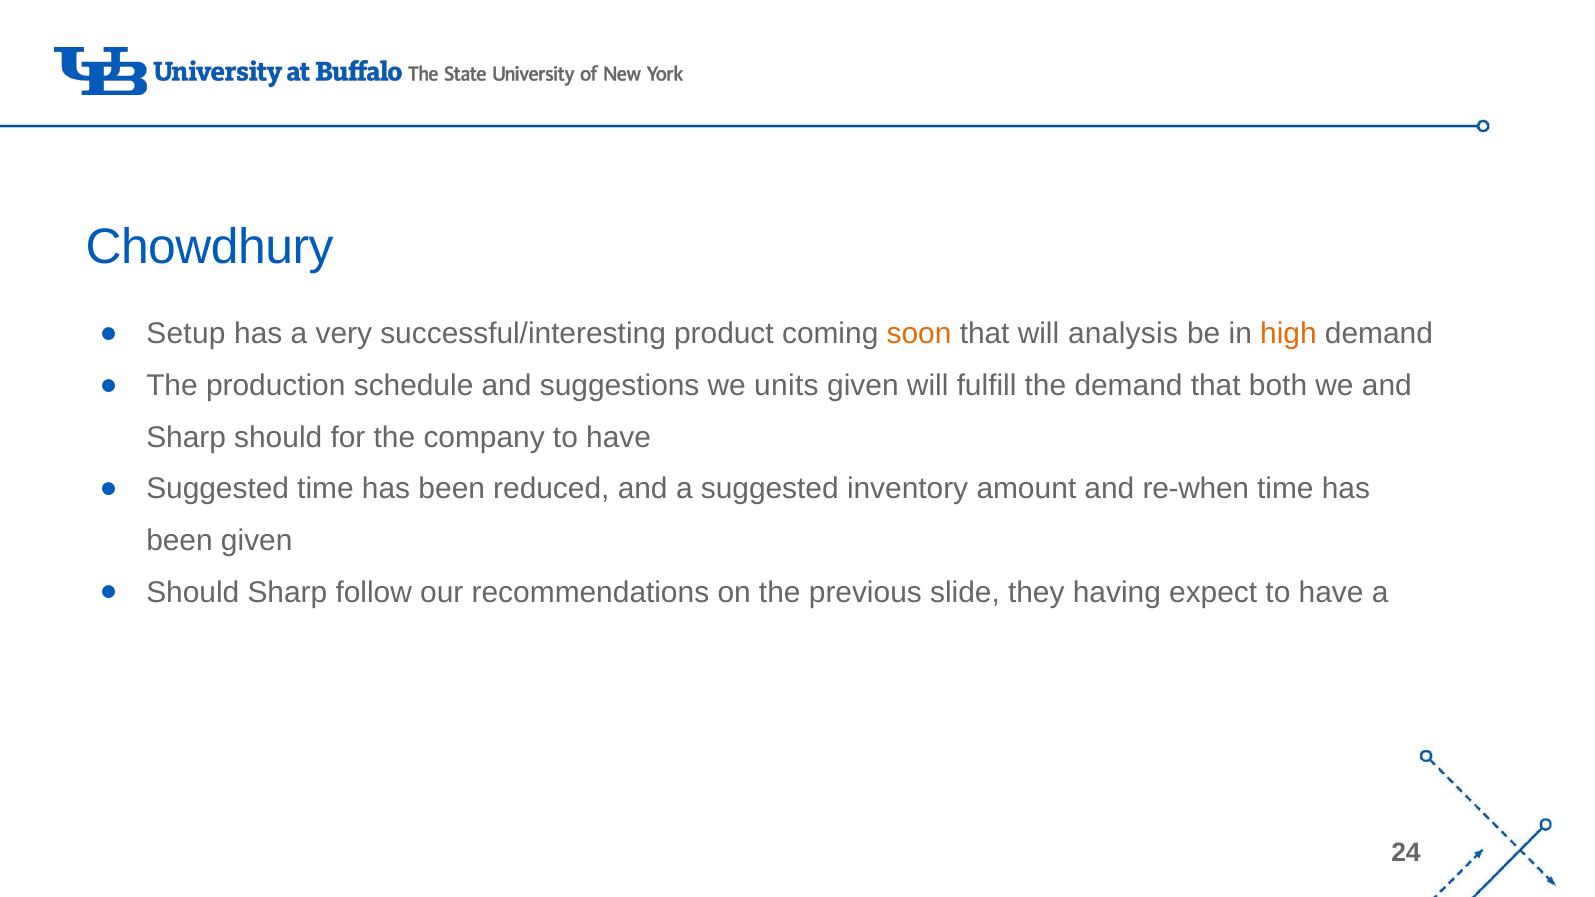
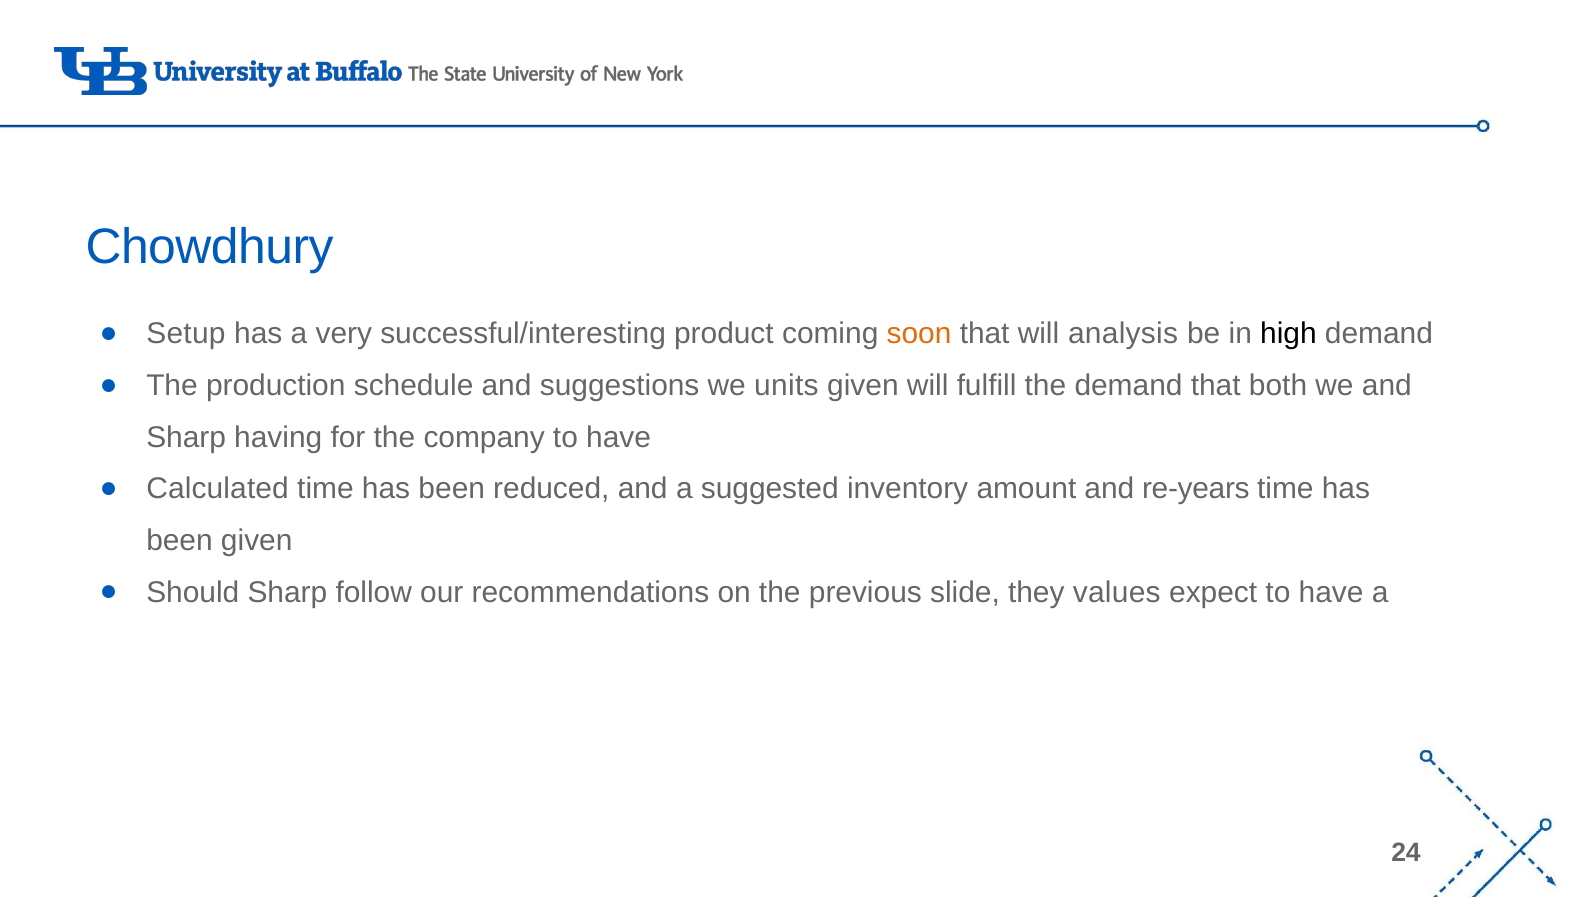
high colour: orange -> black
Sharp should: should -> having
Suggested at (218, 489): Suggested -> Calculated
re-when: re-when -> re-years
having: having -> values
